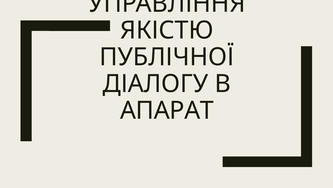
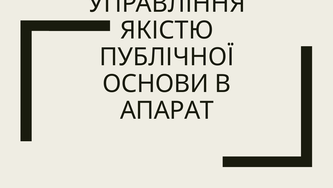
ДІАЛОГУ: ДІАЛОГУ -> ОСНОВИ
